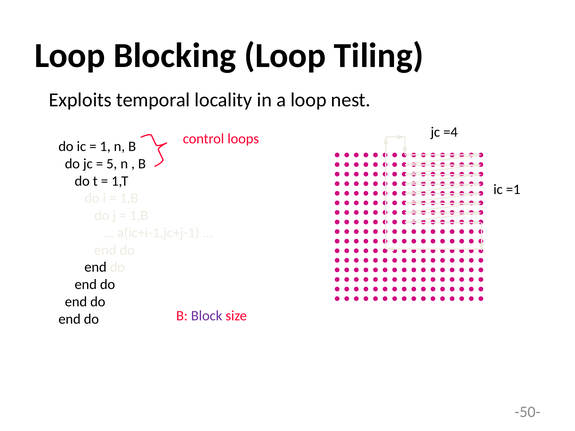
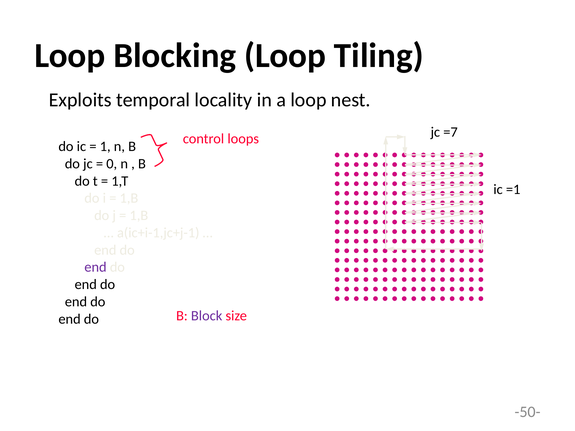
=4: =4 -> =7
5: 5 -> 0
end at (96, 267) colour: black -> purple
